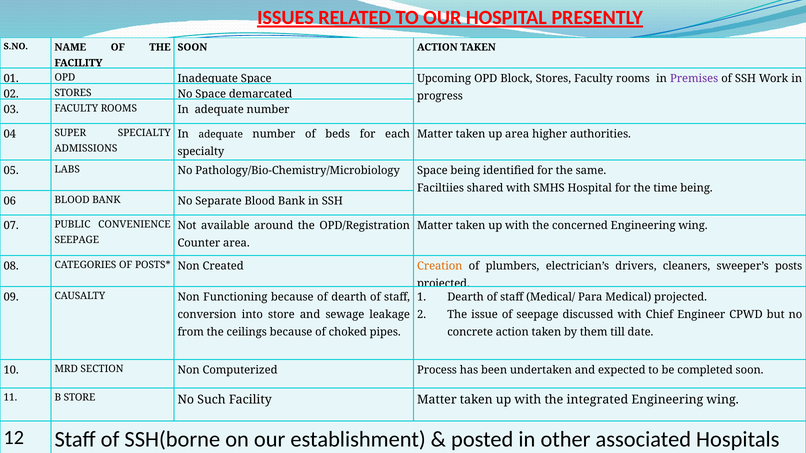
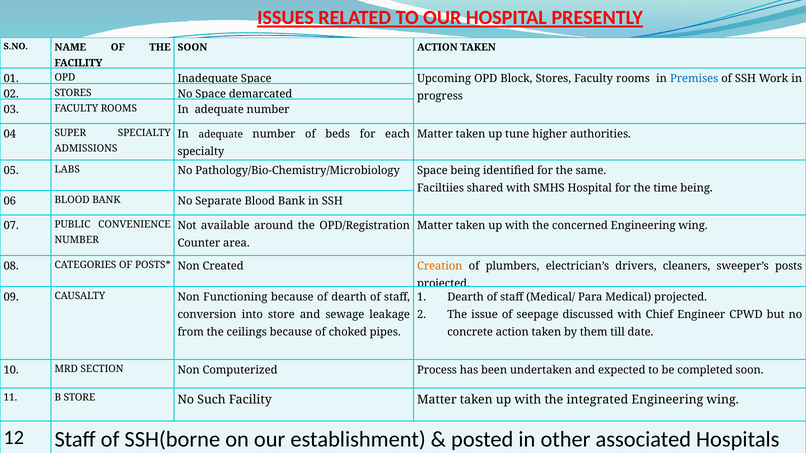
Premises colour: purple -> blue
up area: area -> tune
SEEPAGE at (77, 240): SEEPAGE -> NUMBER
